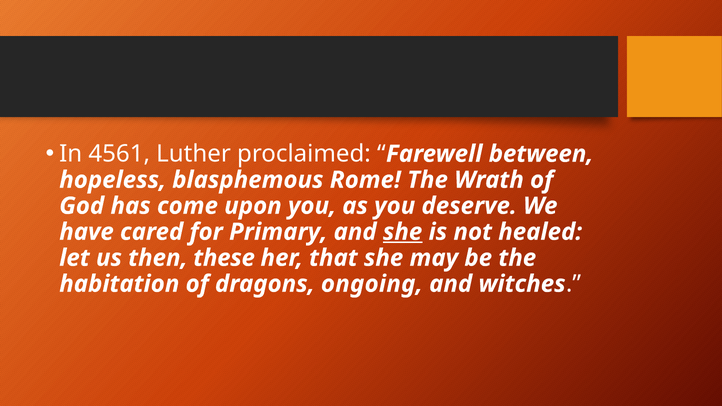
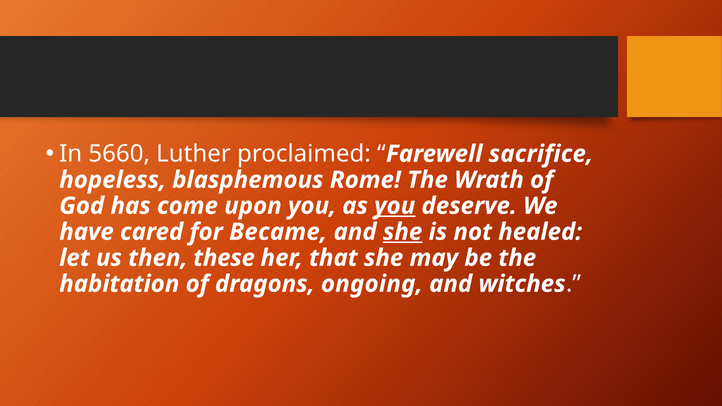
4561: 4561 -> 5660
between: between -> sacrifice
you at (395, 206) underline: none -> present
Primary: Primary -> Became
